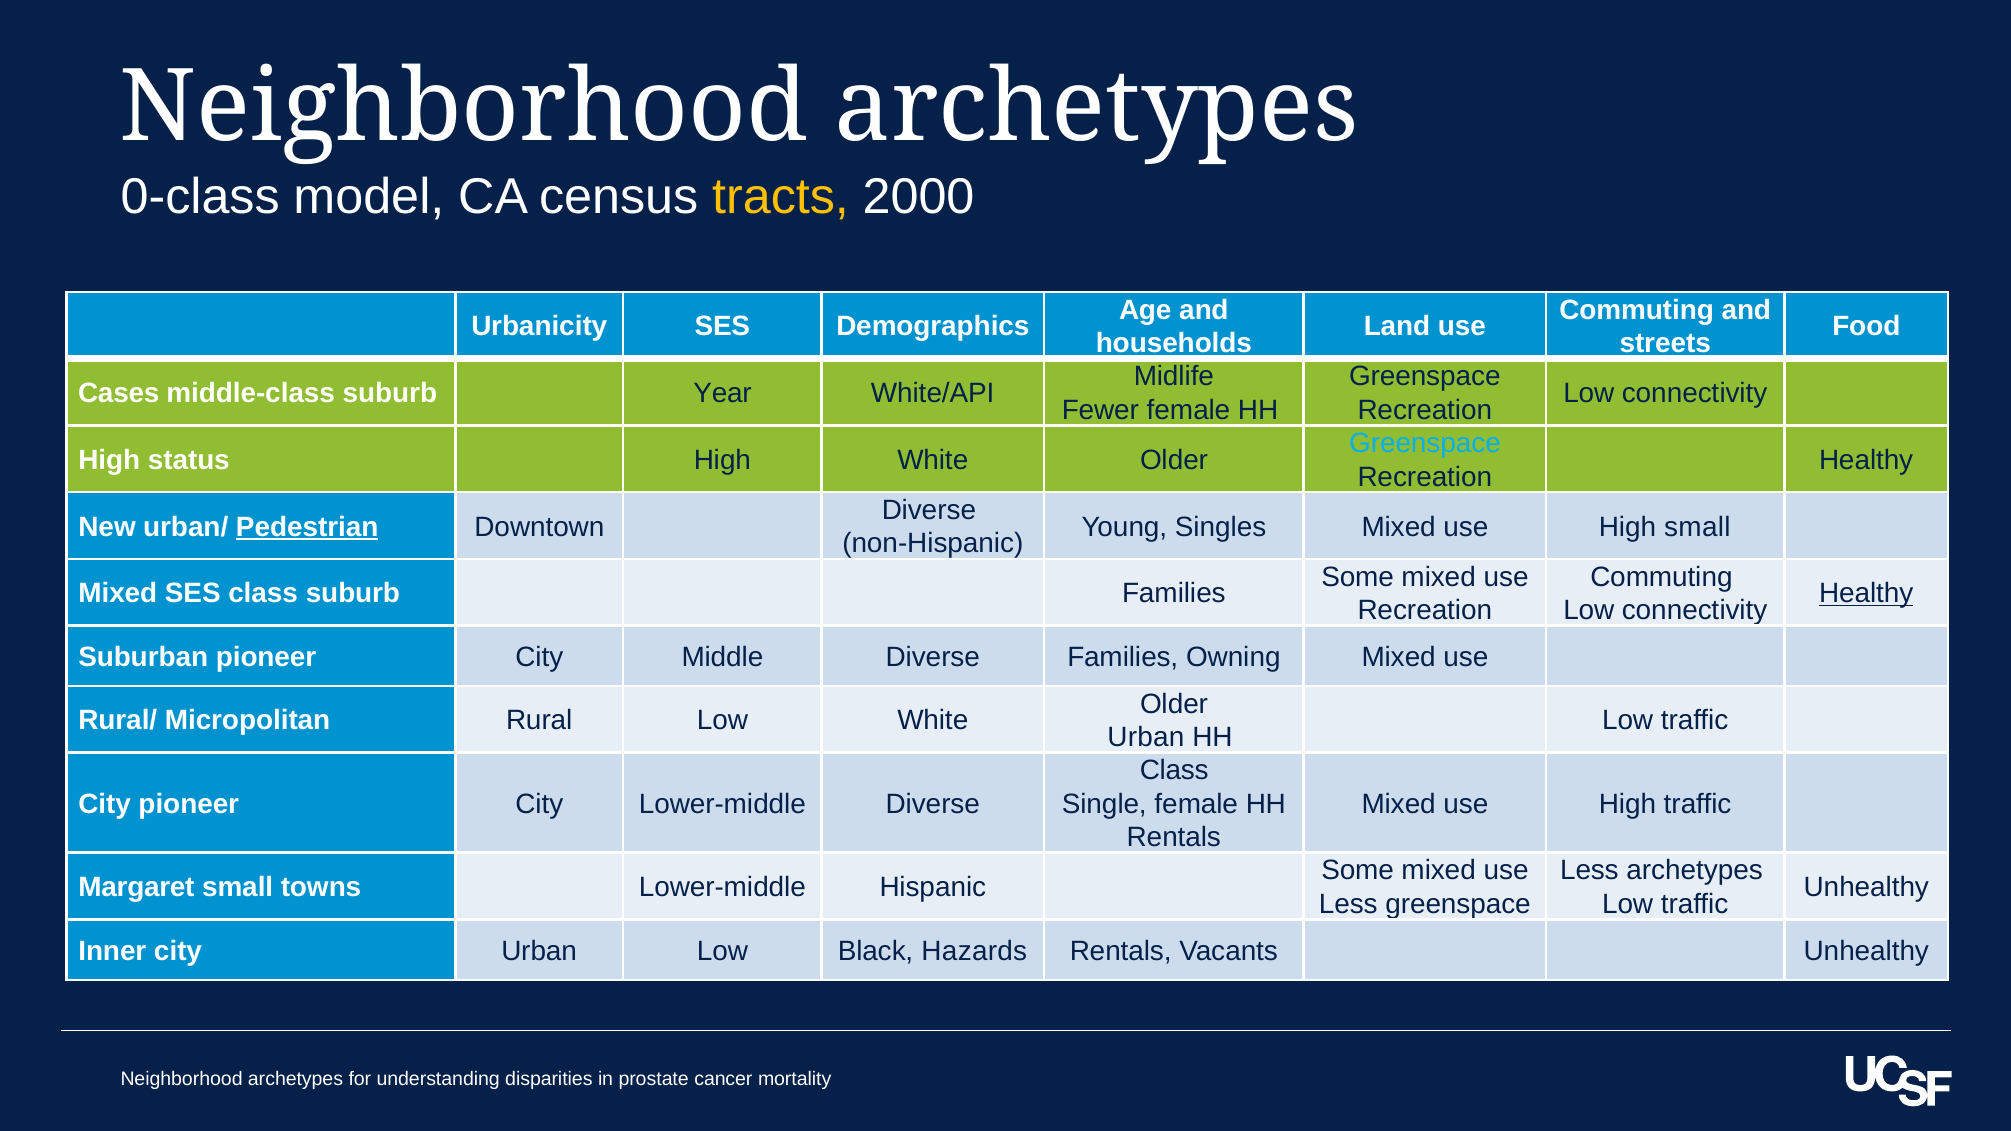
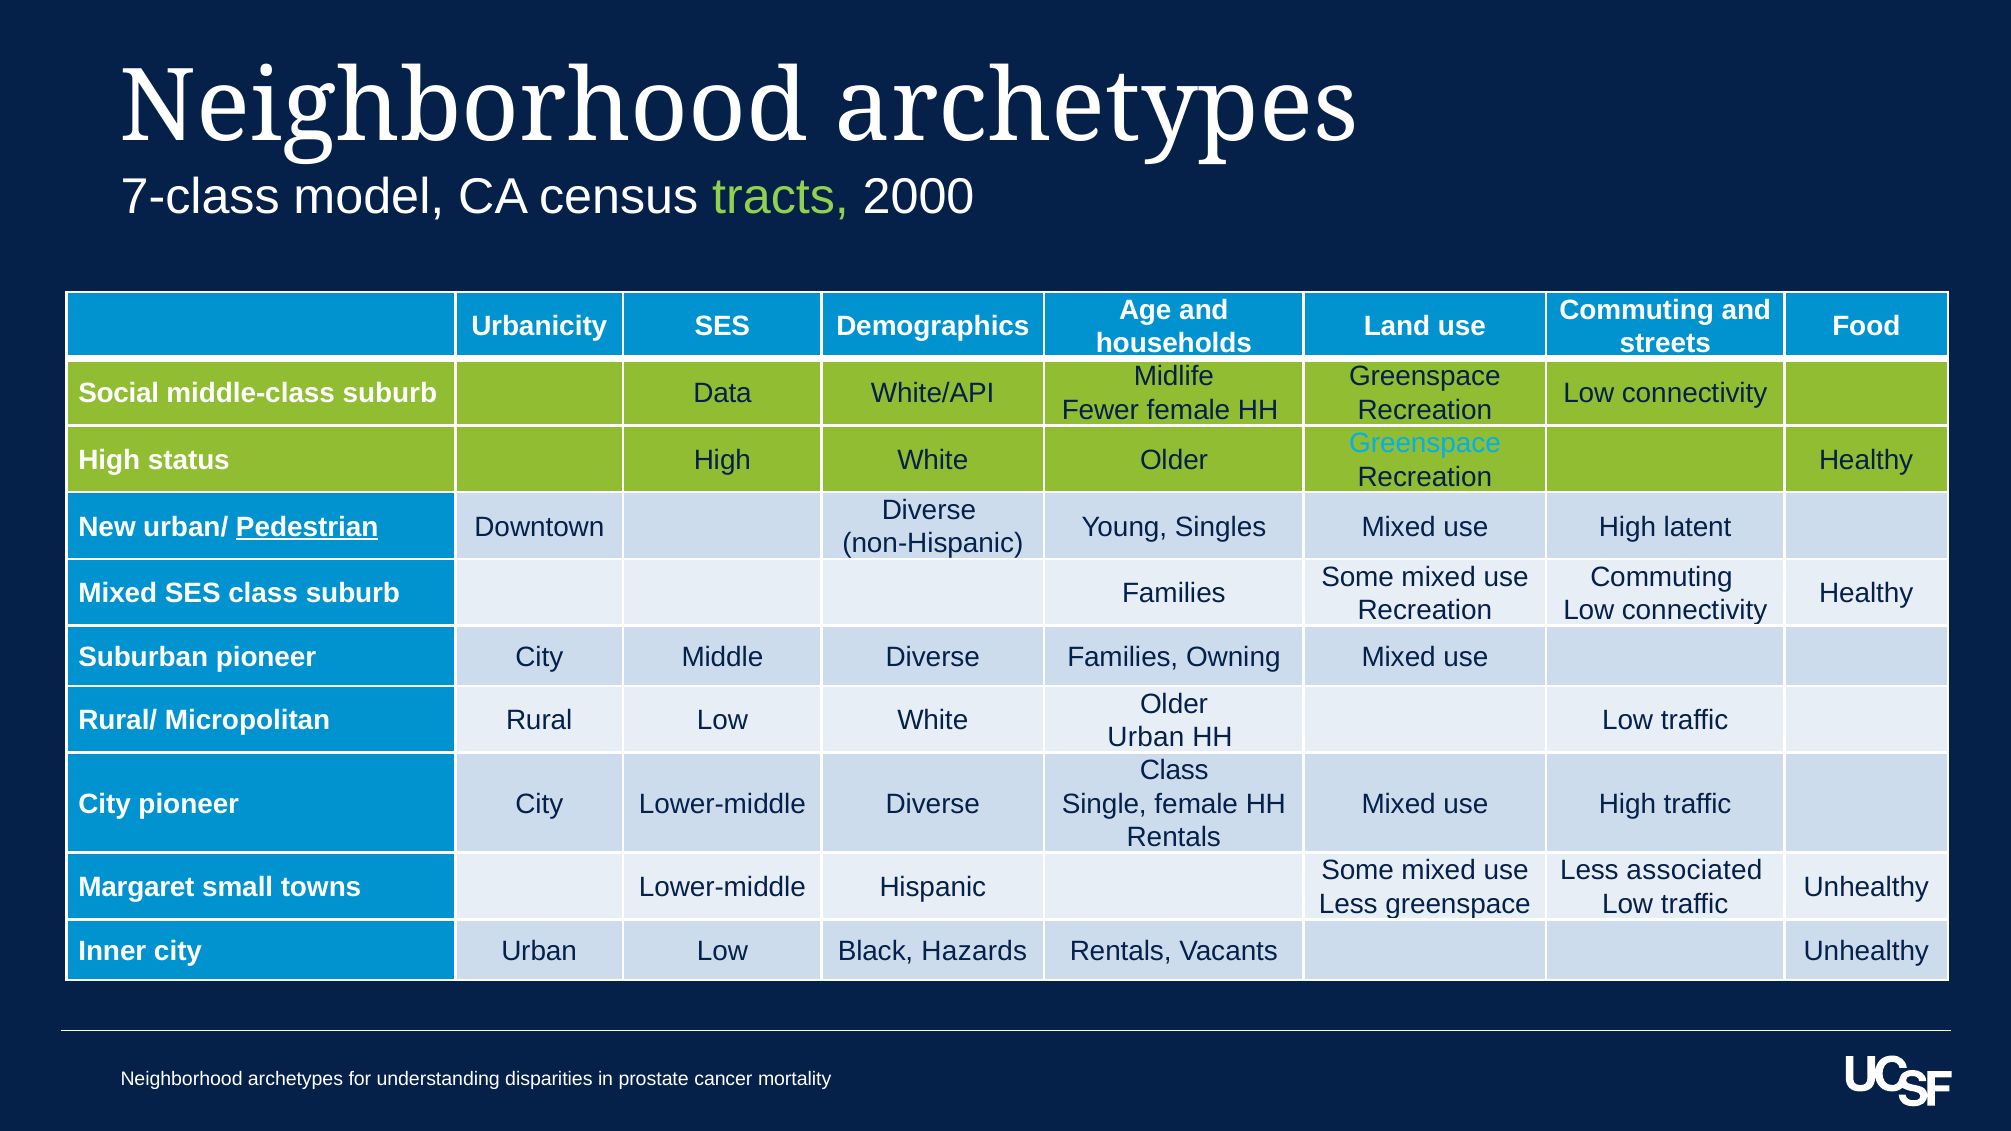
0-class: 0-class -> 7-class
tracts colour: yellow -> light green
Cases: Cases -> Social
Year: Year -> Data
High small: small -> latent
Healthy at (1866, 594) underline: present -> none
Less archetypes: archetypes -> associated
